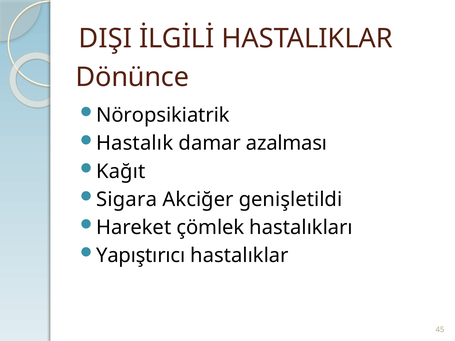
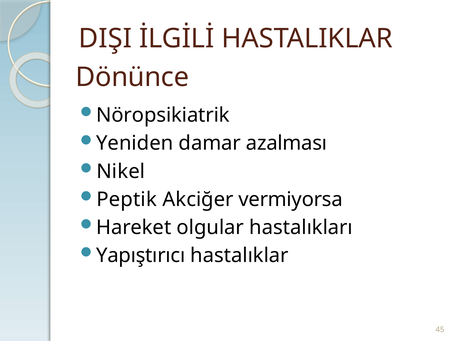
Hastalık: Hastalık -> Yeniden
Kağıt: Kağıt -> Nikel
Sigara: Sigara -> Peptik
genişletildi: genişletildi -> vermiyorsa
çömlek: çömlek -> olgular
